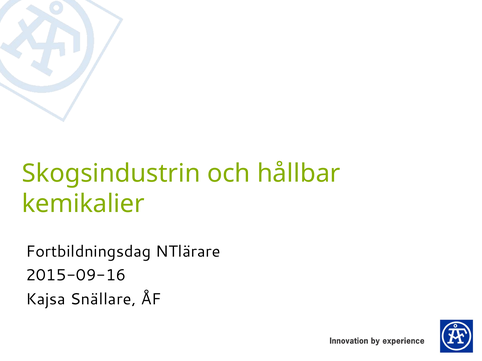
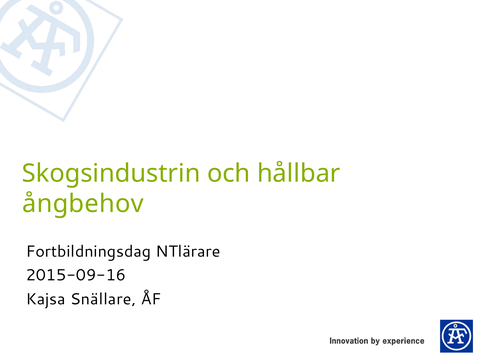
kemikalier: kemikalier -> ångbehov
